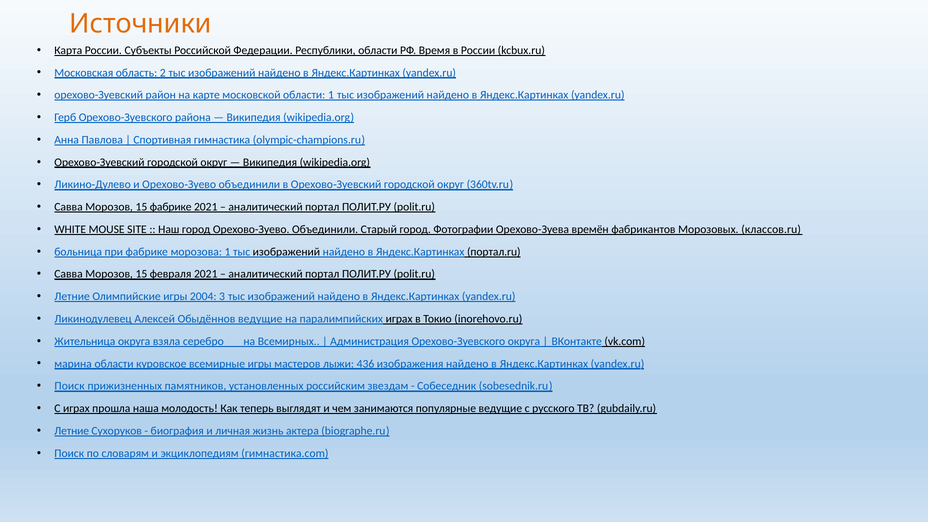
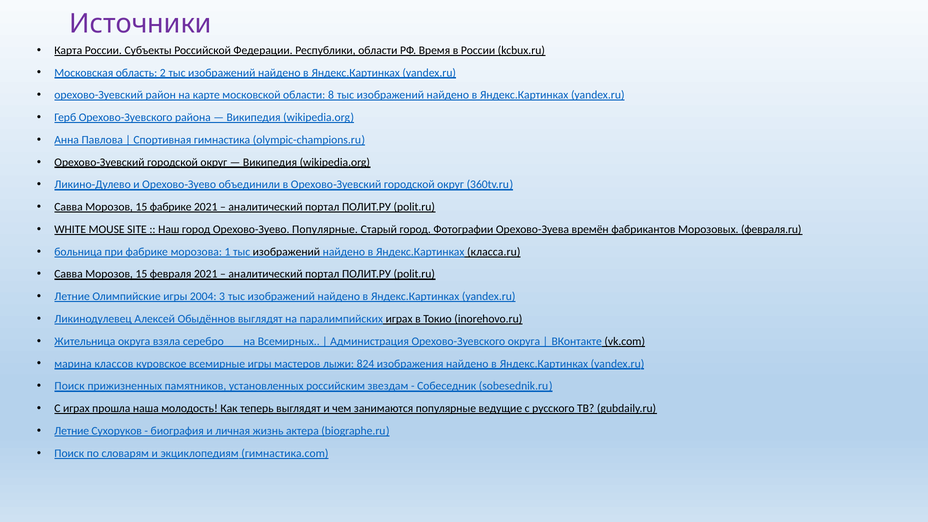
Источники colour: orange -> purple
области 1: 1 -> 8
Орехово-Зуево Объединили: Объединили -> Популярные
классов.ru: классов.ru -> февраля.ru
портал.ru: портал.ru -> класса.ru
Обыдённов ведущие: ведущие -> выглядят
марина области: области -> классов
436: 436 -> 824
